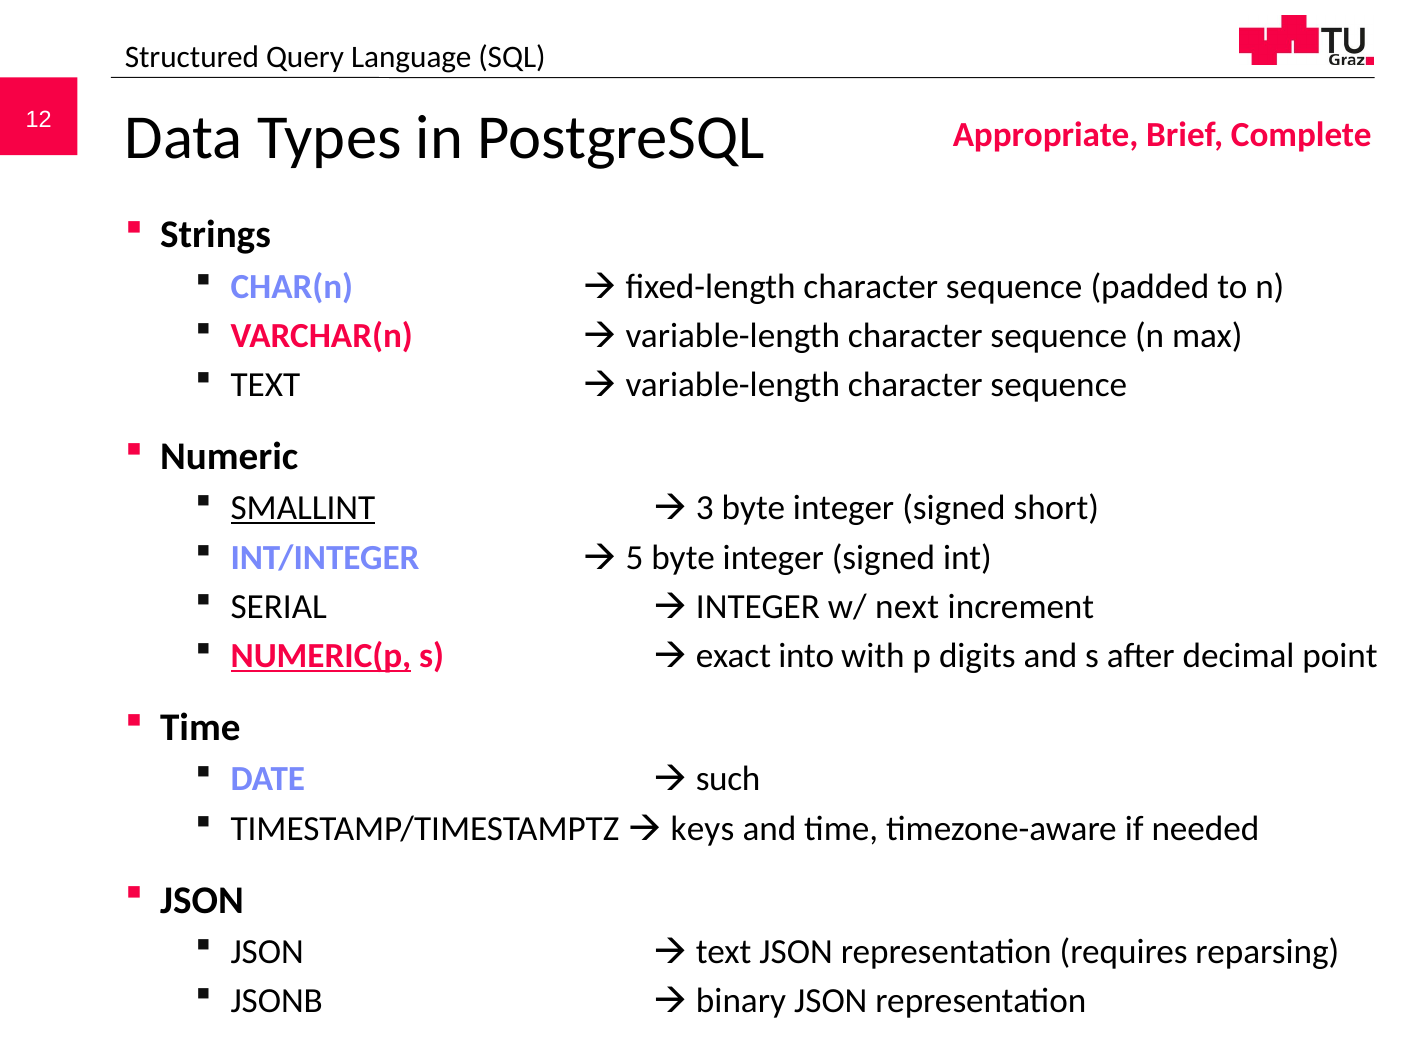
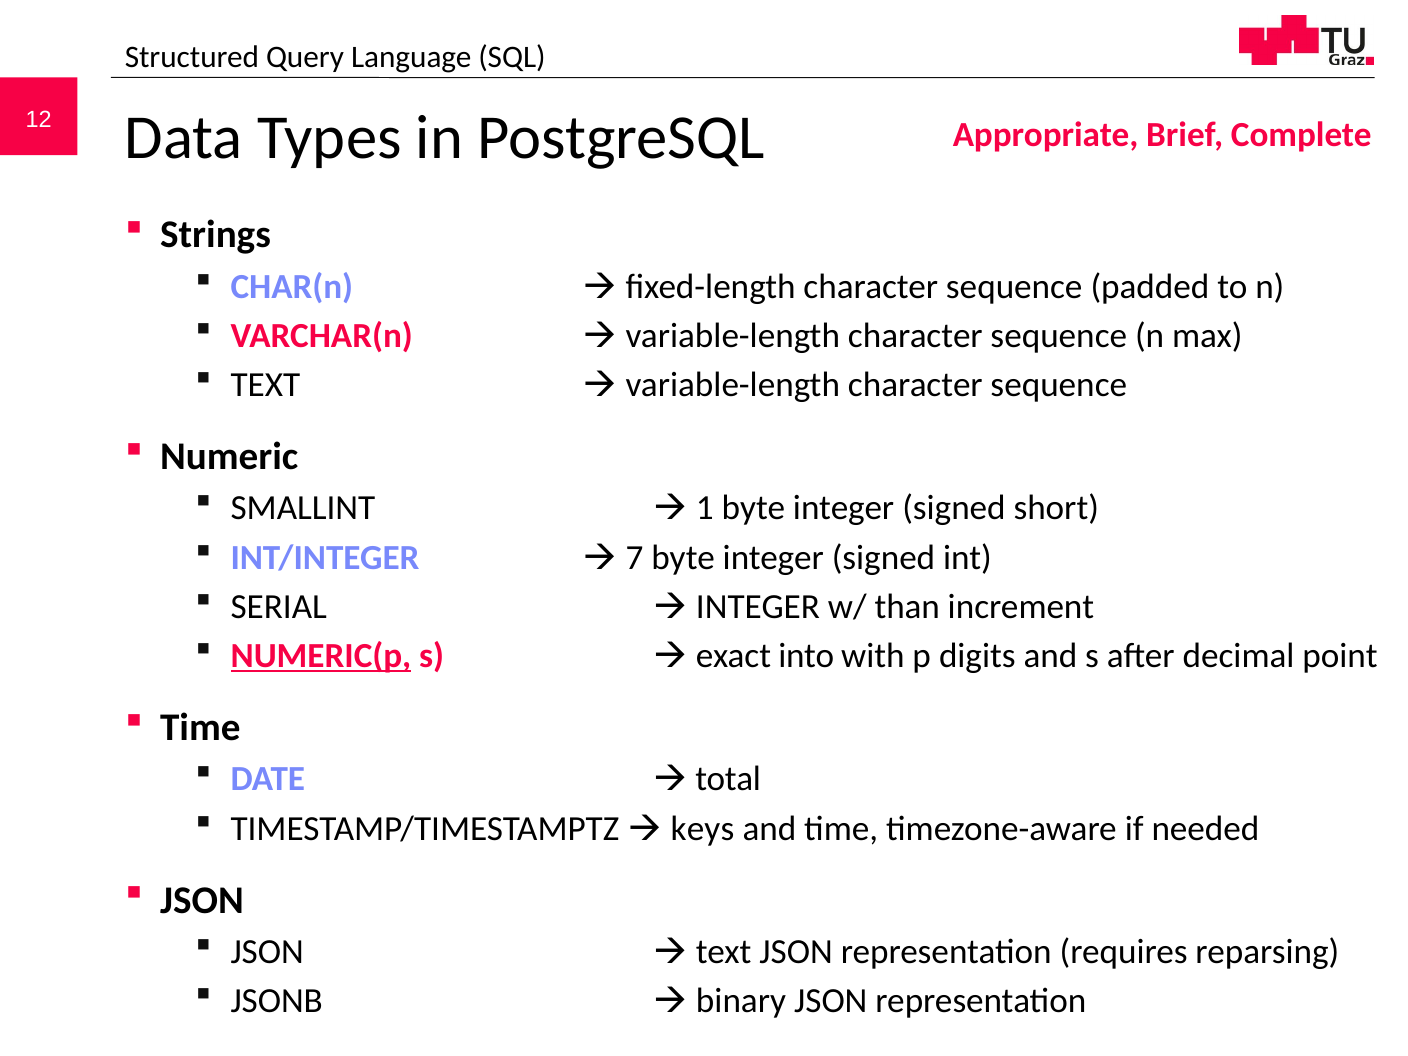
SMALLINT underline: present -> none
3: 3 -> 1
5: 5 -> 7
next: next -> than
such: such -> total
